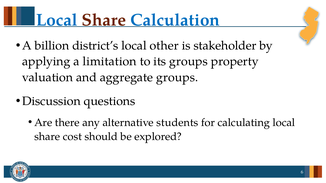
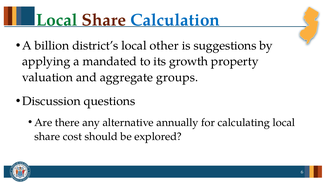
Local at (57, 20) colour: blue -> green
stakeholder: stakeholder -> suggestions
limitation: limitation -> mandated
its groups: groups -> growth
students: students -> annually
